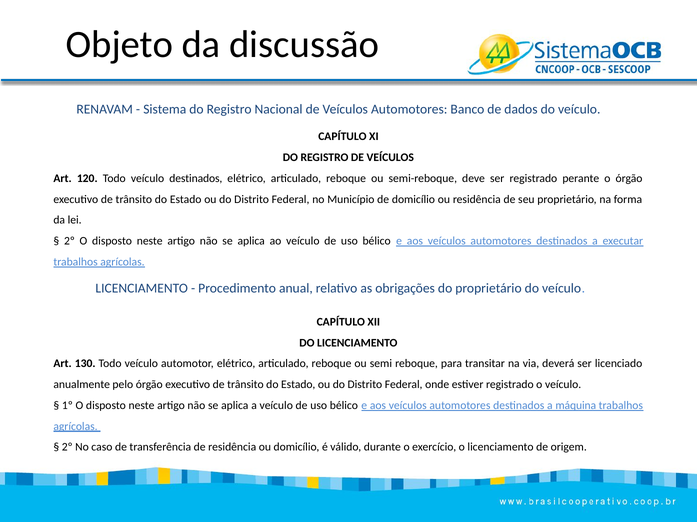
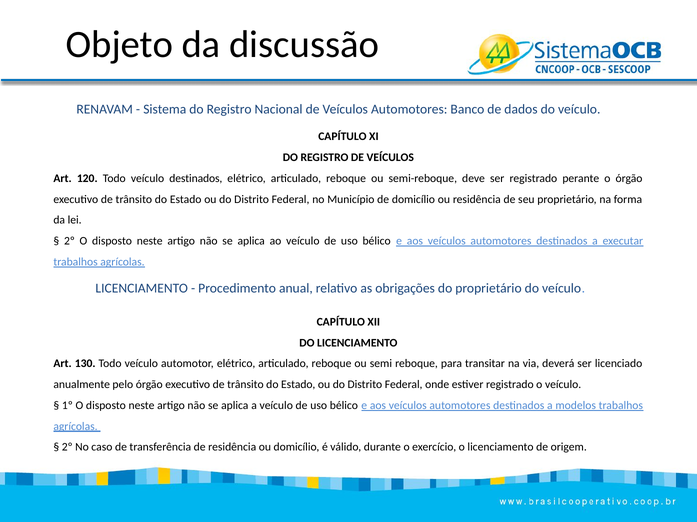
máquina: máquina -> modelos
